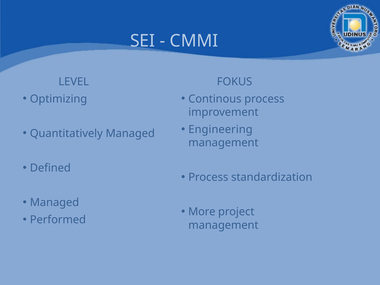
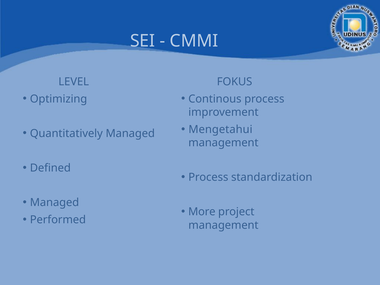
Engineering: Engineering -> Mengetahui
